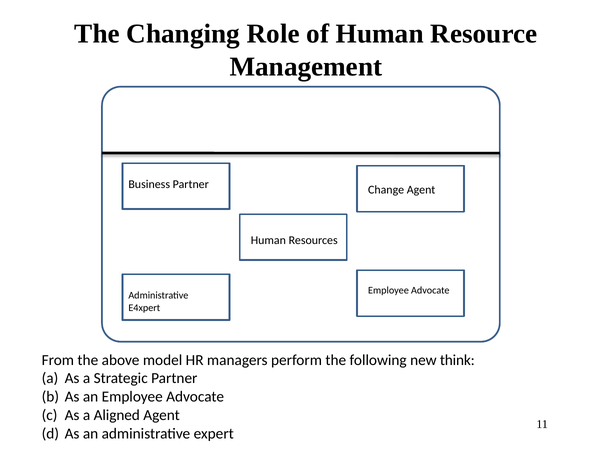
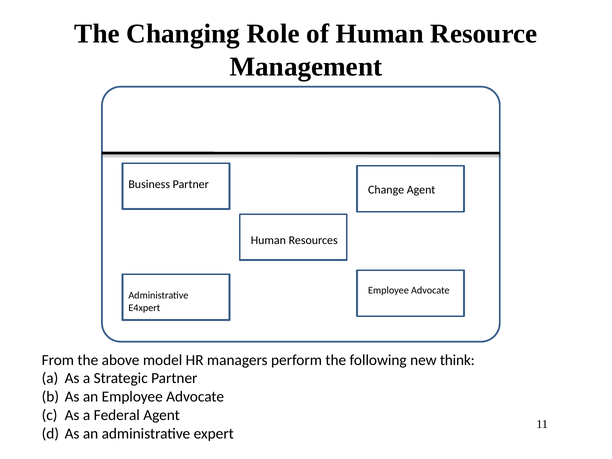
Aligned: Aligned -> Federal
